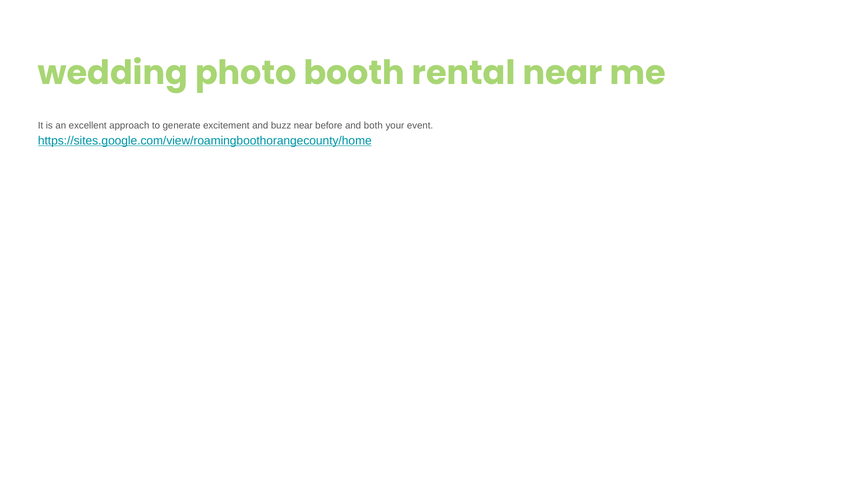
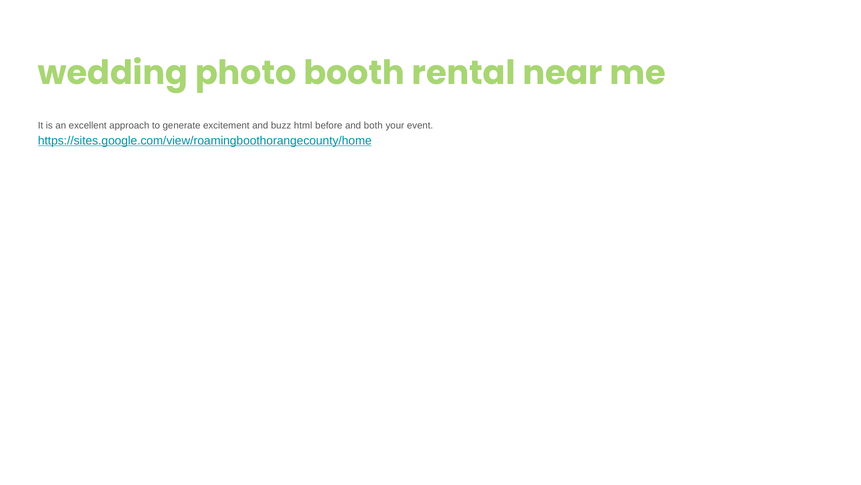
buzz near: near -> html
